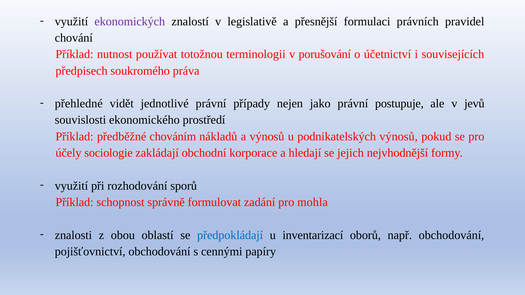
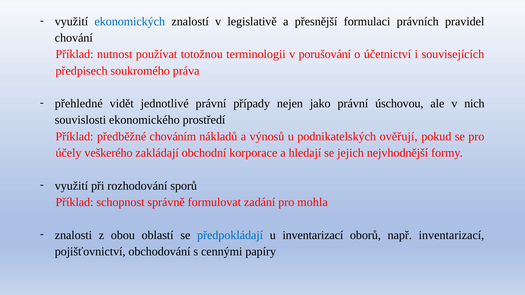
ekonomických colour: purple -> blue
postupuje: postupuje -> úschovou
jevů: jevů -> nich
podnikatelských výnosů: výnosů -> ověřují
sociologie: sociologie -> veškerého
např obchodování: obchodování -> inventarizací
